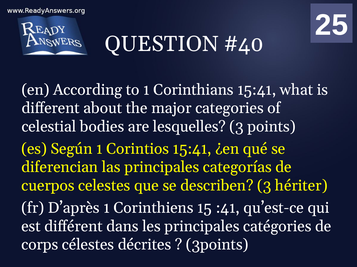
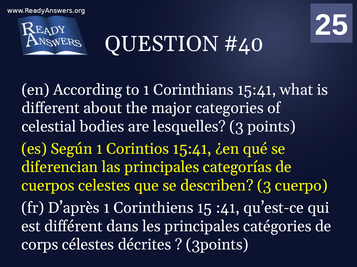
hériter: hériter -> cuerpo
